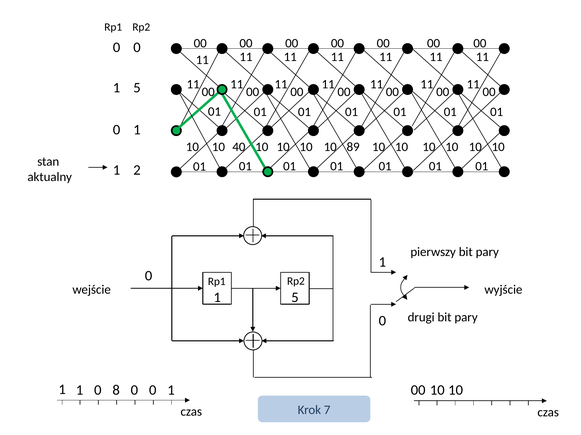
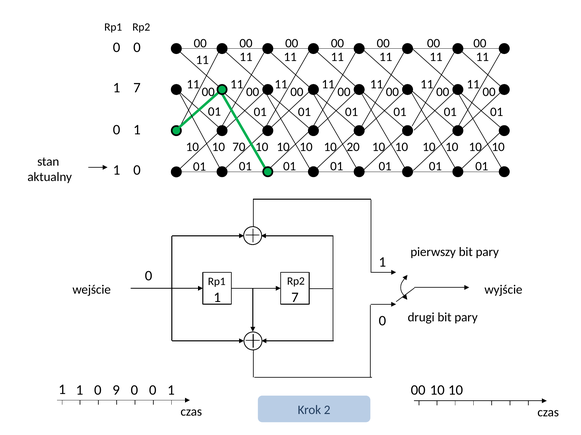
5 at (137, 88): 5 -> 7
40: 40 -> 70
89: 89 -> 20
2 at (137, 170): 2 -> 0
5 at (295, 298): 5 -> 7
8: 8 -> 9
7: 7 -> 2
